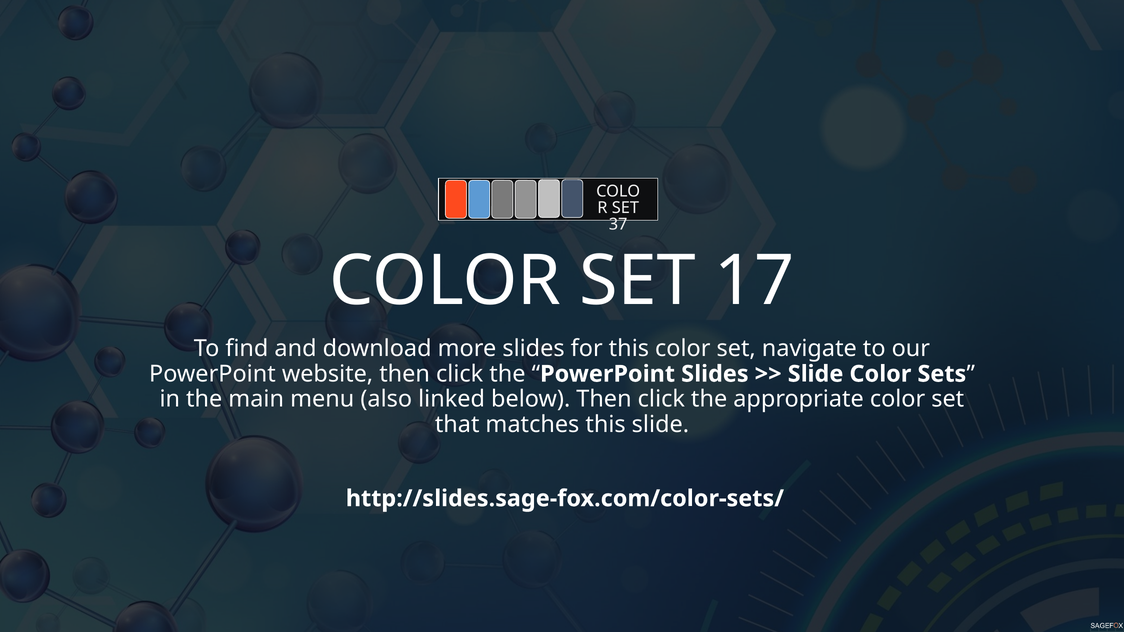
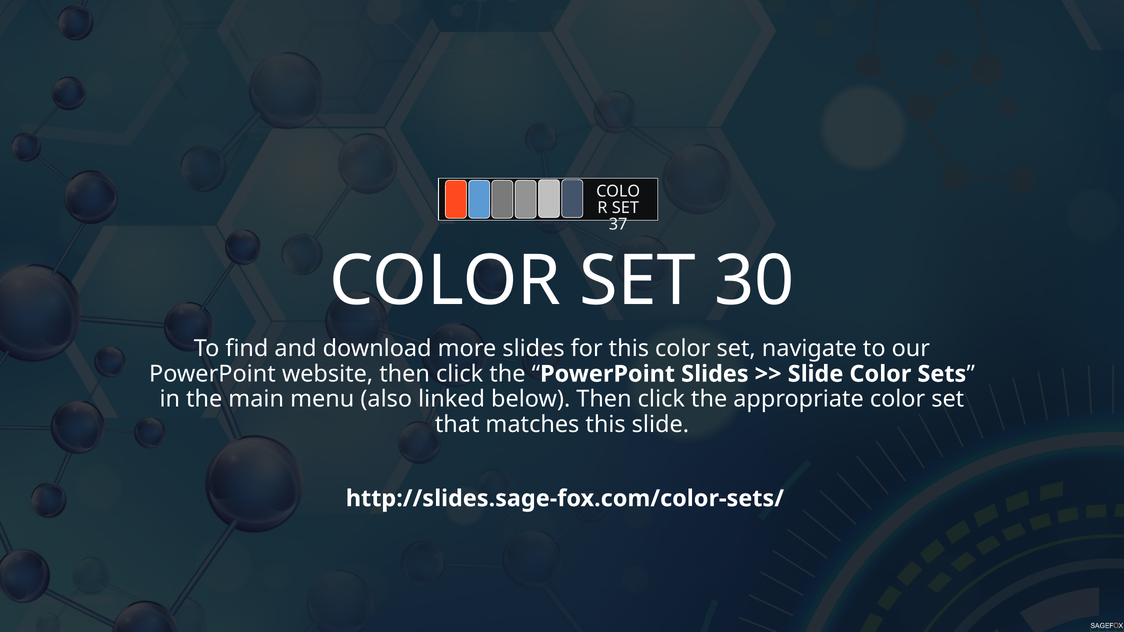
17: 17 -> 30
